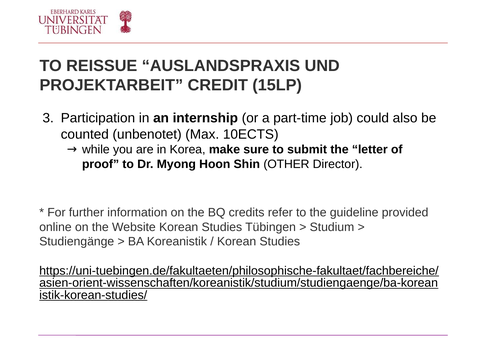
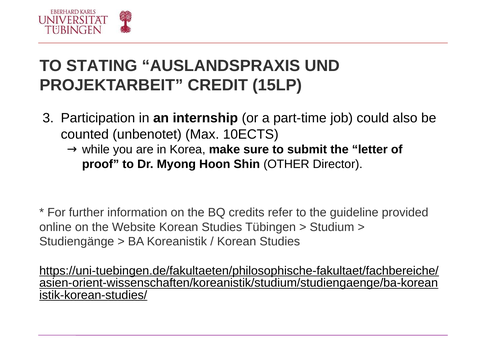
REISSUE: REISSUE -> STATING
